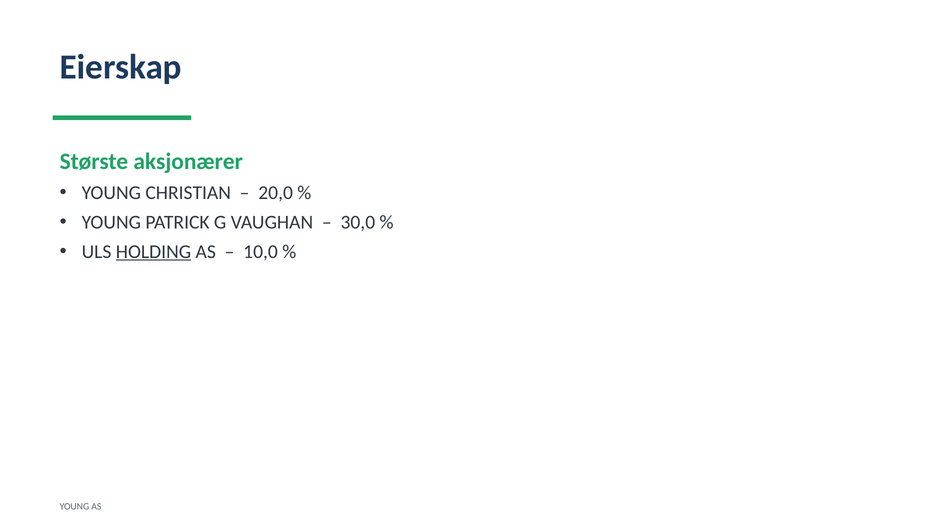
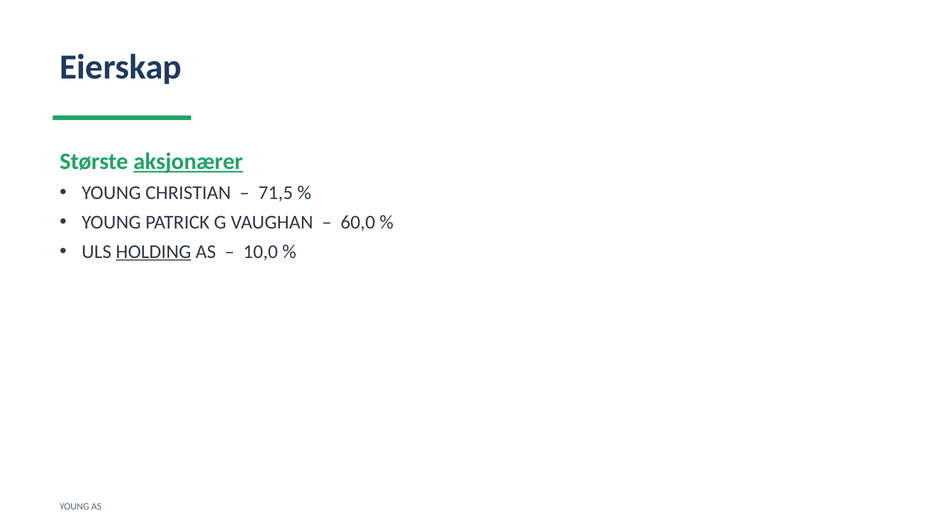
aksjonærer underline: none -> present
20,0: 20,0 -> 71,5
30,0: 30,0 -> 60,0
